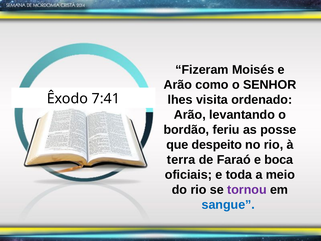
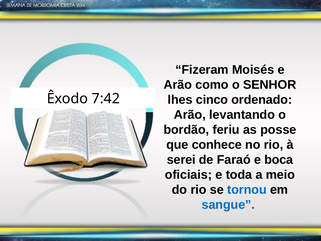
visita: visita -> cinco
7:41: 7:41 -> 7:42
despeito: despeito -> conhece
terra: terra -> serei
tornou colour: purple -> blue
